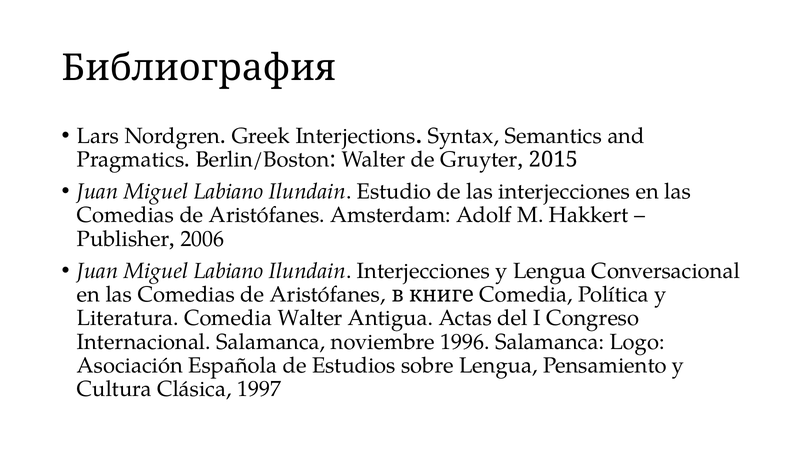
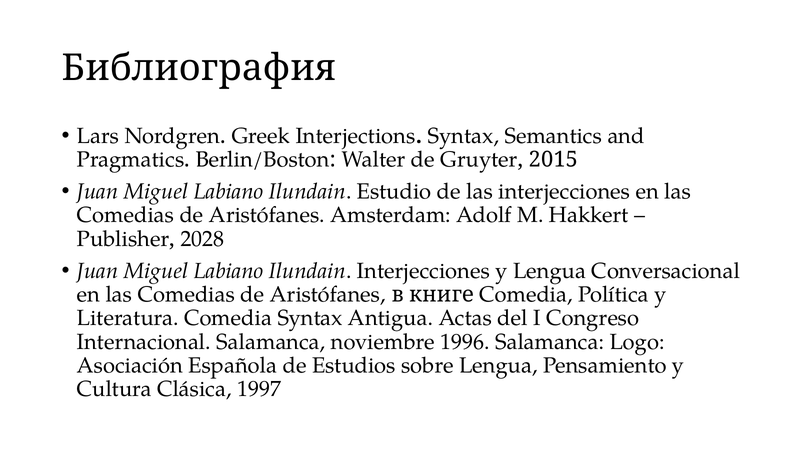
2006: 2006 -> 2028
Comedia Walter: Walter -> Syntax
